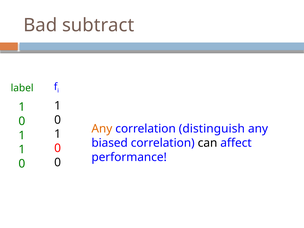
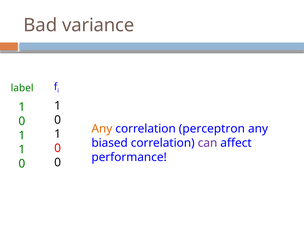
subtract: subtract -> variance
distinguish: distinguish -> perceptron
can colour: black -> purple
